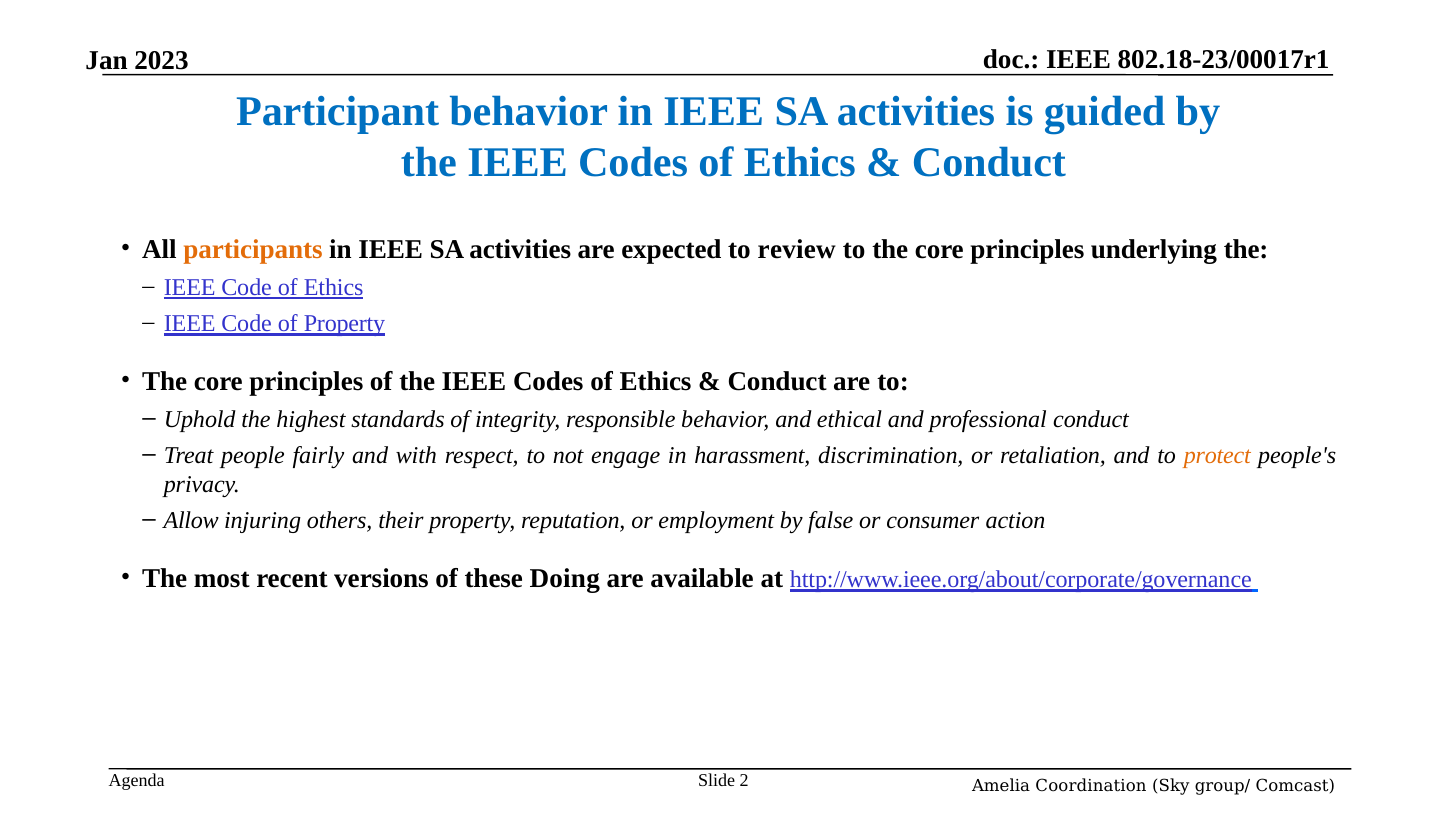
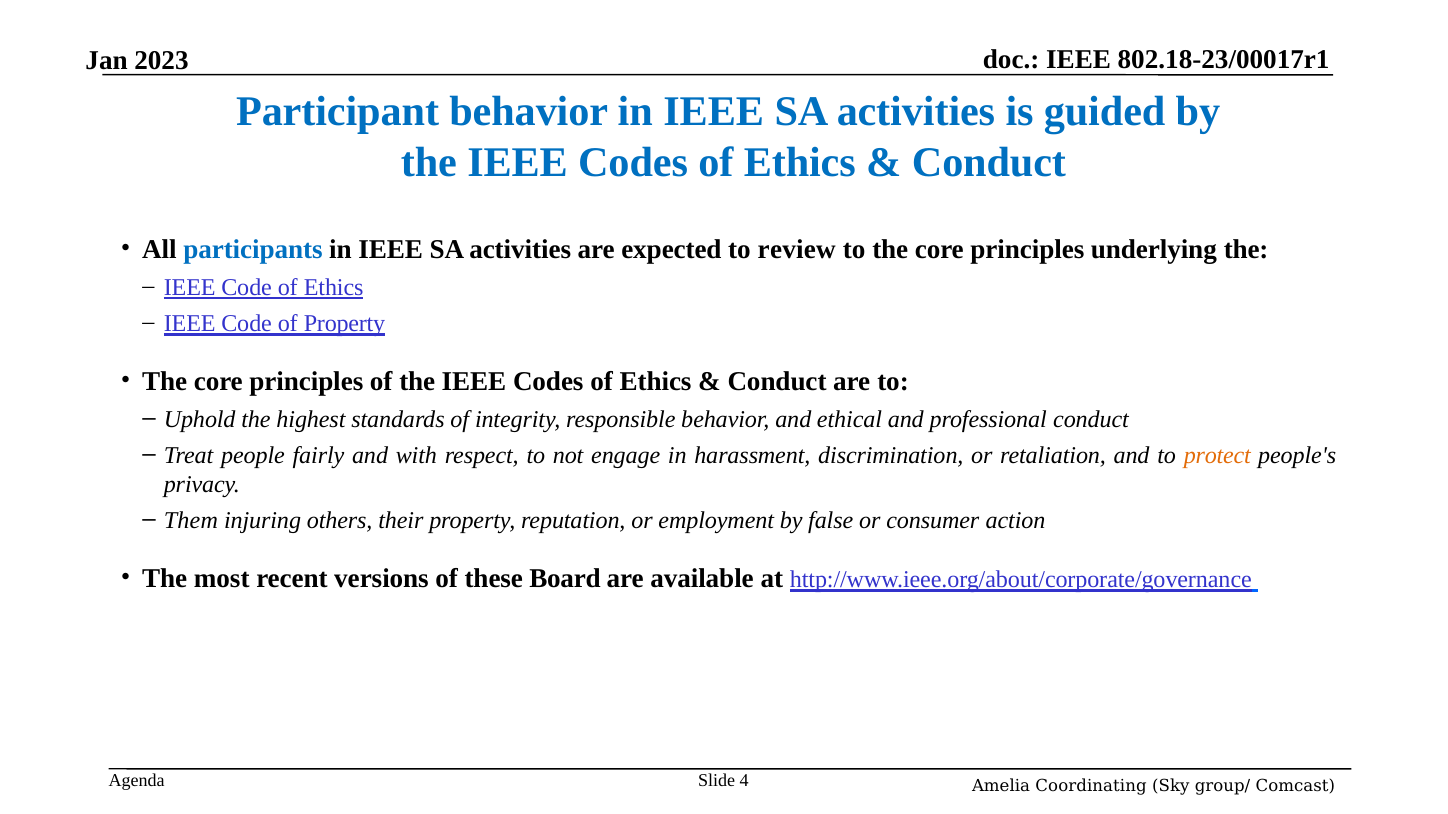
participants colour: orange -> blue
Allow: Allow -> Them
Doing: Doing -> Board
2: 2 -> 4
Coordination: Coordination -> Coordinating
